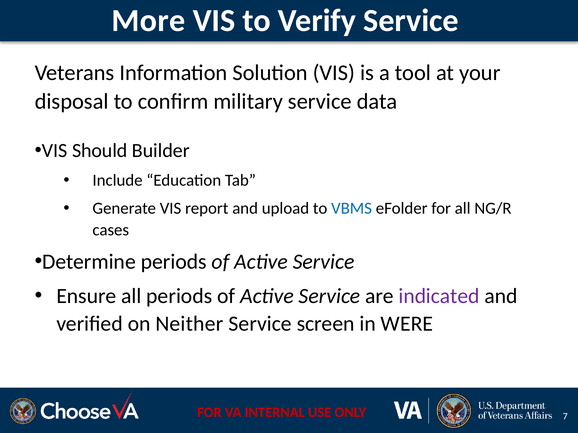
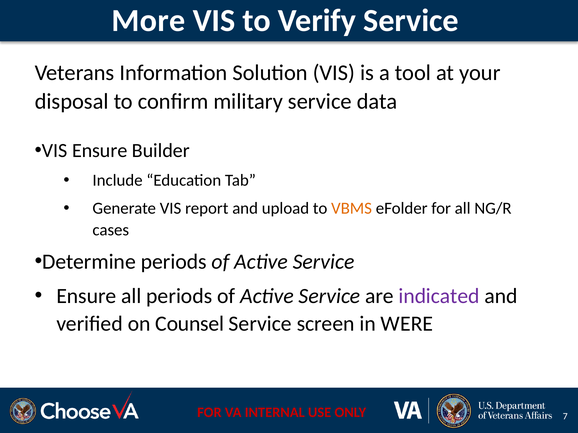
VIS Should: Should -> Ensure
VBMS colour: blue -> orange
Neither: Neither -> Counsel
